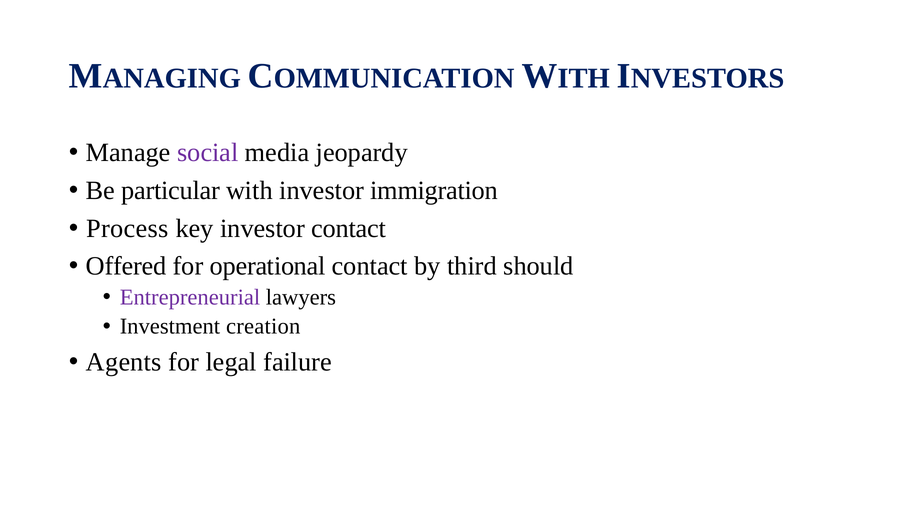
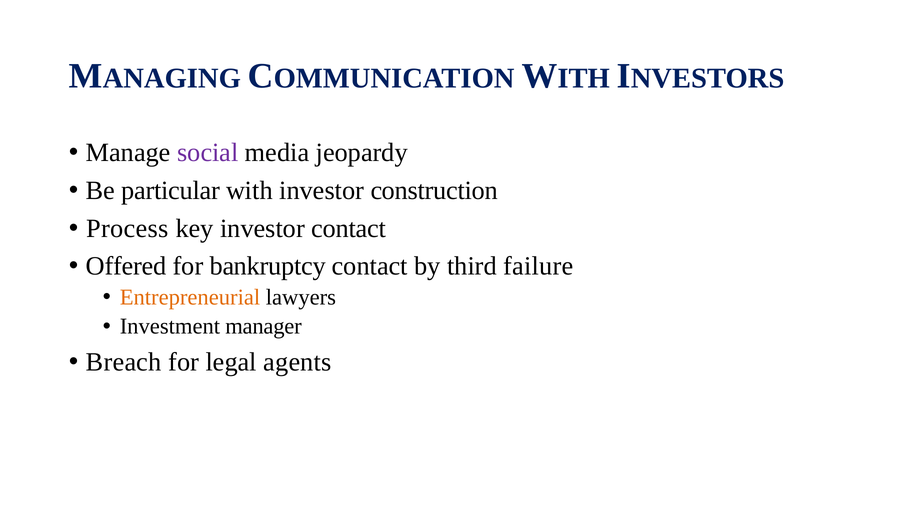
immigration: immigration -> construction
operational: operational -> bankruptcy
should: should -> failure
Entrepreneurial colour: purple -> orange
creation: creation -> manager
Agents: Agents -> Breach
failure: failure -> agents
